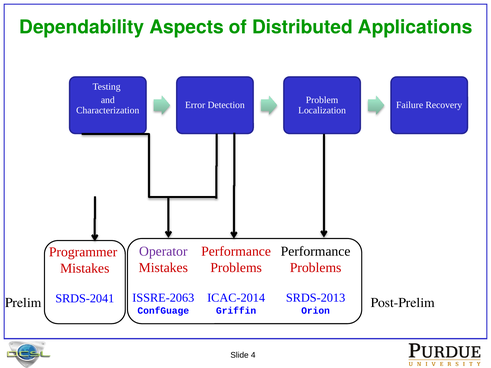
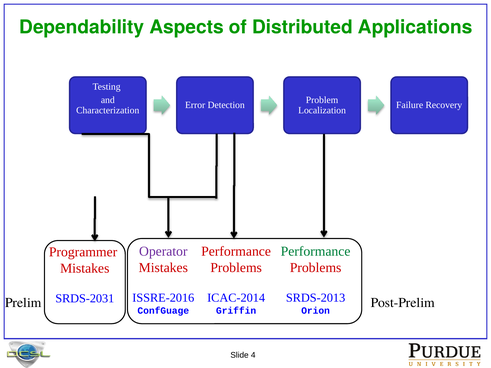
Performance at (316, 251) colour: black -> green
ISSRE-2063: ISSRE-2063 -> ISSRE-2016
SRDS-2041: SRDS-2041 -> SRDS-2031
